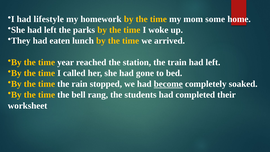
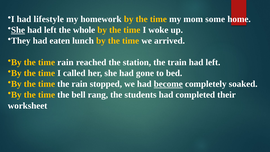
She at (18, 30) underline: none -> present
parks: parks -> whole
time year: year -> rain
